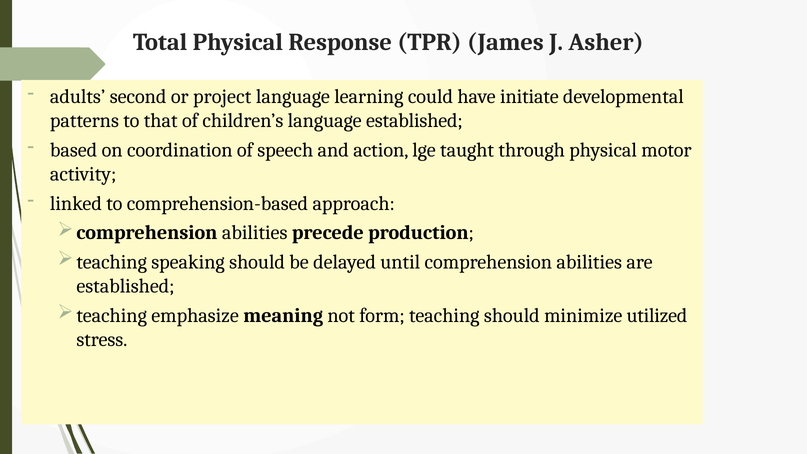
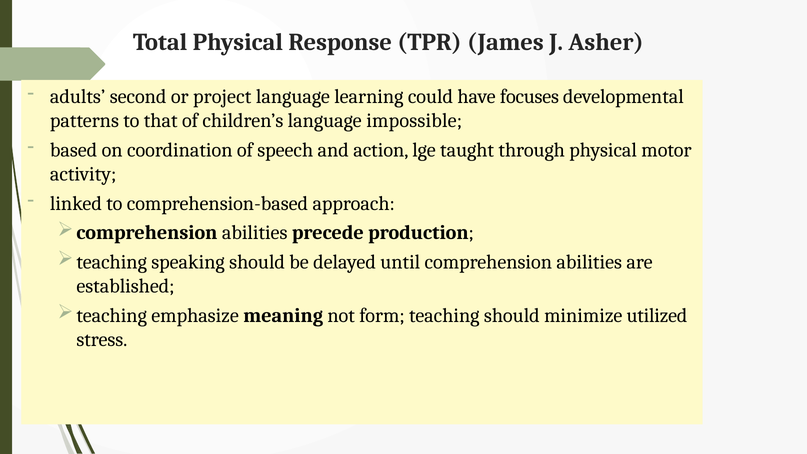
initiate: initiate -> focuses
language established: established -> impossible
